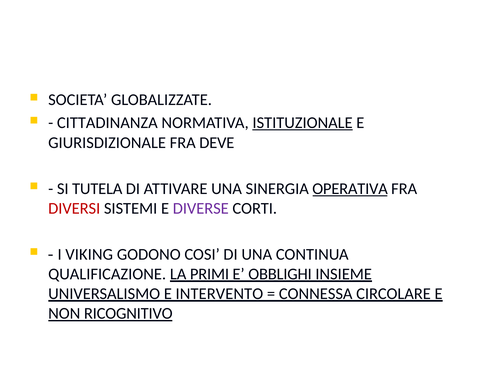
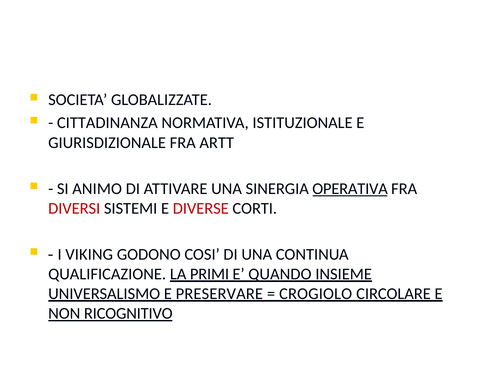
ISTITUZIONALE underline: present -> none
DEVE: DEVE -> ARTT
TUTELA: TUTELA -> ANIMO
DIVERSE colour: purple -> red
OBBLIGHI: OBBLIGHI -> QUANDO
INTERVENTO: INTERVENTO -> PRESERVARE
CONNESSA: CONNESSA -> CROGIOLO
